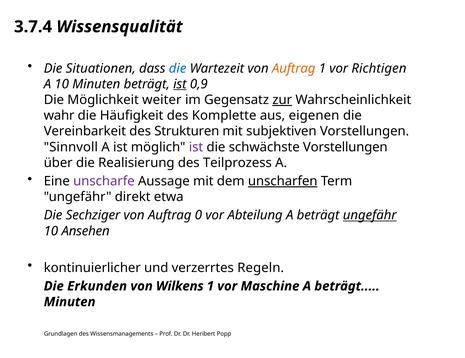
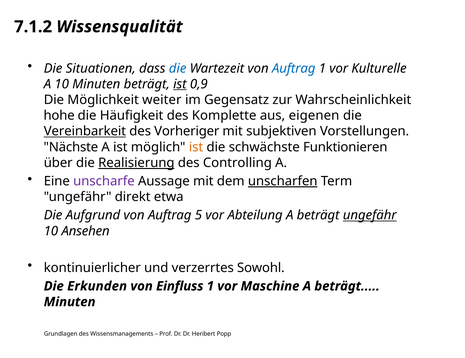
3.7.4: 3.7.4 -> 7.1.2
Auftrag at (294, 68) colour: orange -> blue
Richtigen: Richtigen -> Kulturelle
zur underline: present -> none
wahr: wahr -> hohe
Vereinbarkeit underline: none -> present
Strukturen: Strukturen -> Vorheriger
Sinnvoll: Sinnvoll -> Nächste
ist at (196, 147) colour: purple -> orange
schwächste Vorstellungen: Vorstellungen -> Funktionieren
Realisierung underline: none -> present
Teilprozess: Teilprozess -> Controlling
Sechziger: Sechziger -> Aufgrund
0: 0 -> 5
Regeln: Regeln -> Sowohl
Wilkens: Wilkens -> Einfluss
